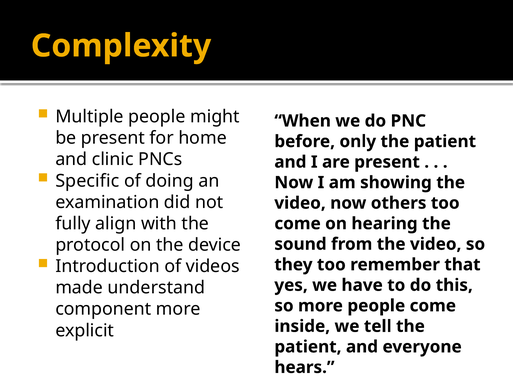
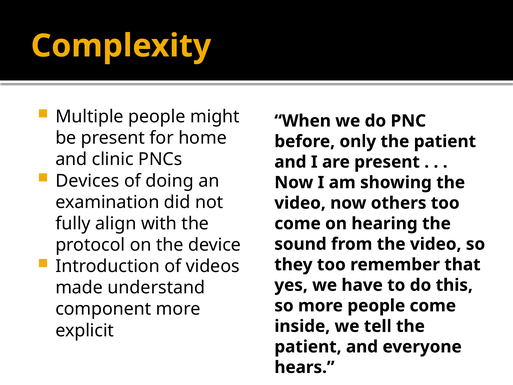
Specific: Specific -> Devices
